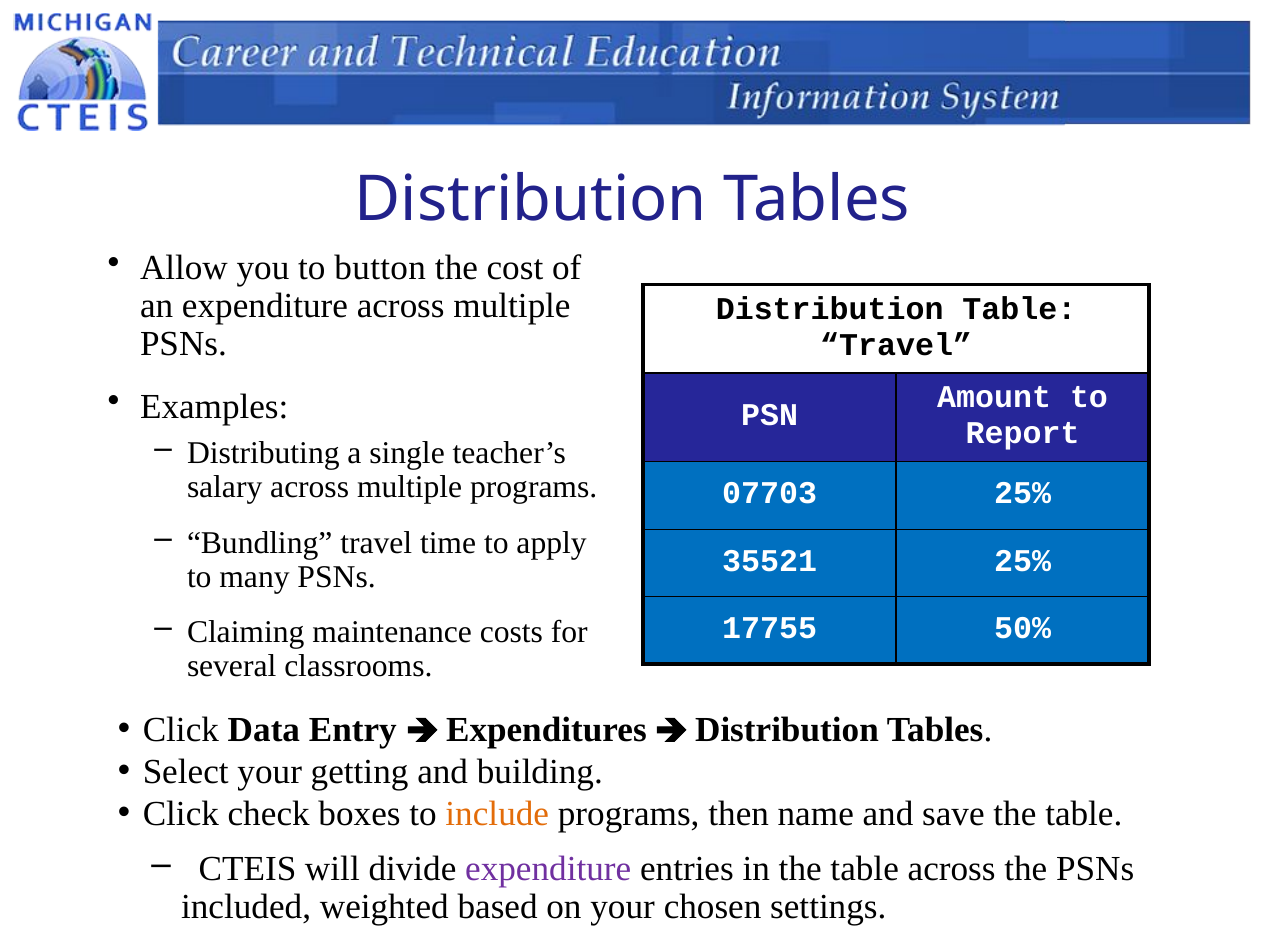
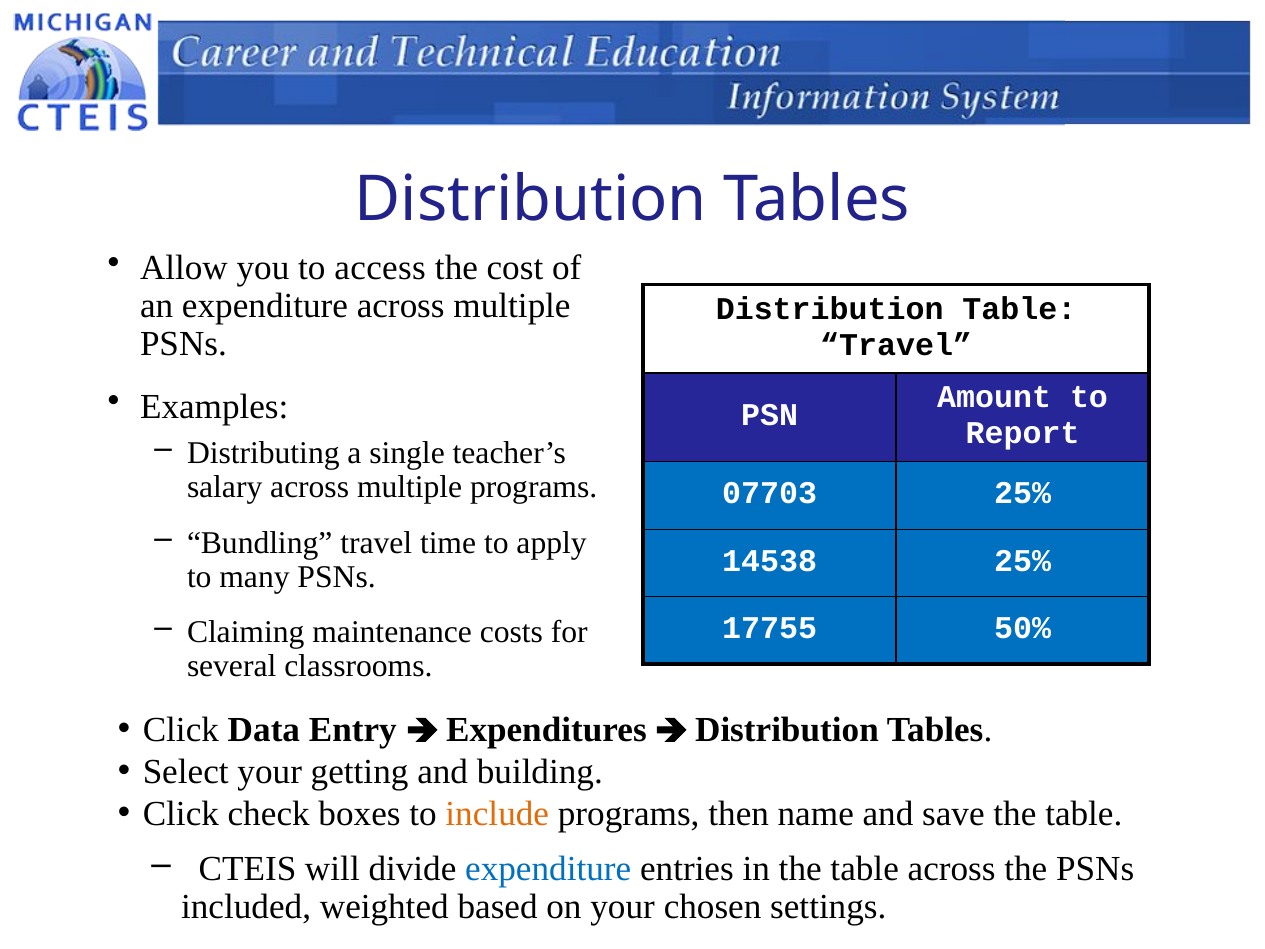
button: button -> access
35521: 35521 -> 14538
expenditure at (548, 869) colour: purple -> blue
